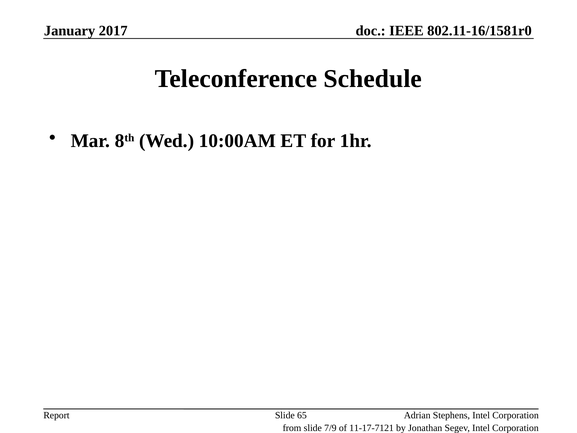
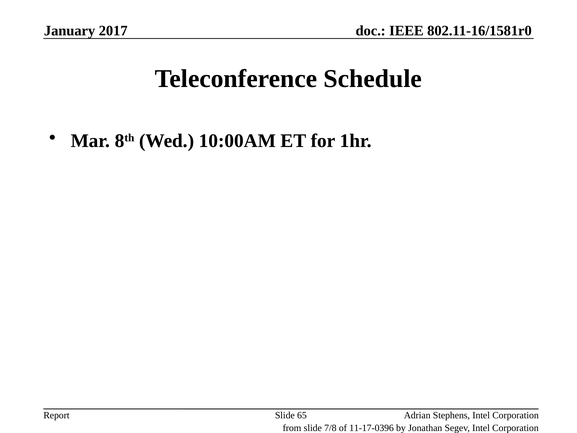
7/9: 7/9 -> 7/8
11-17-7121: 11-17-7121 -> 11-17-0396
